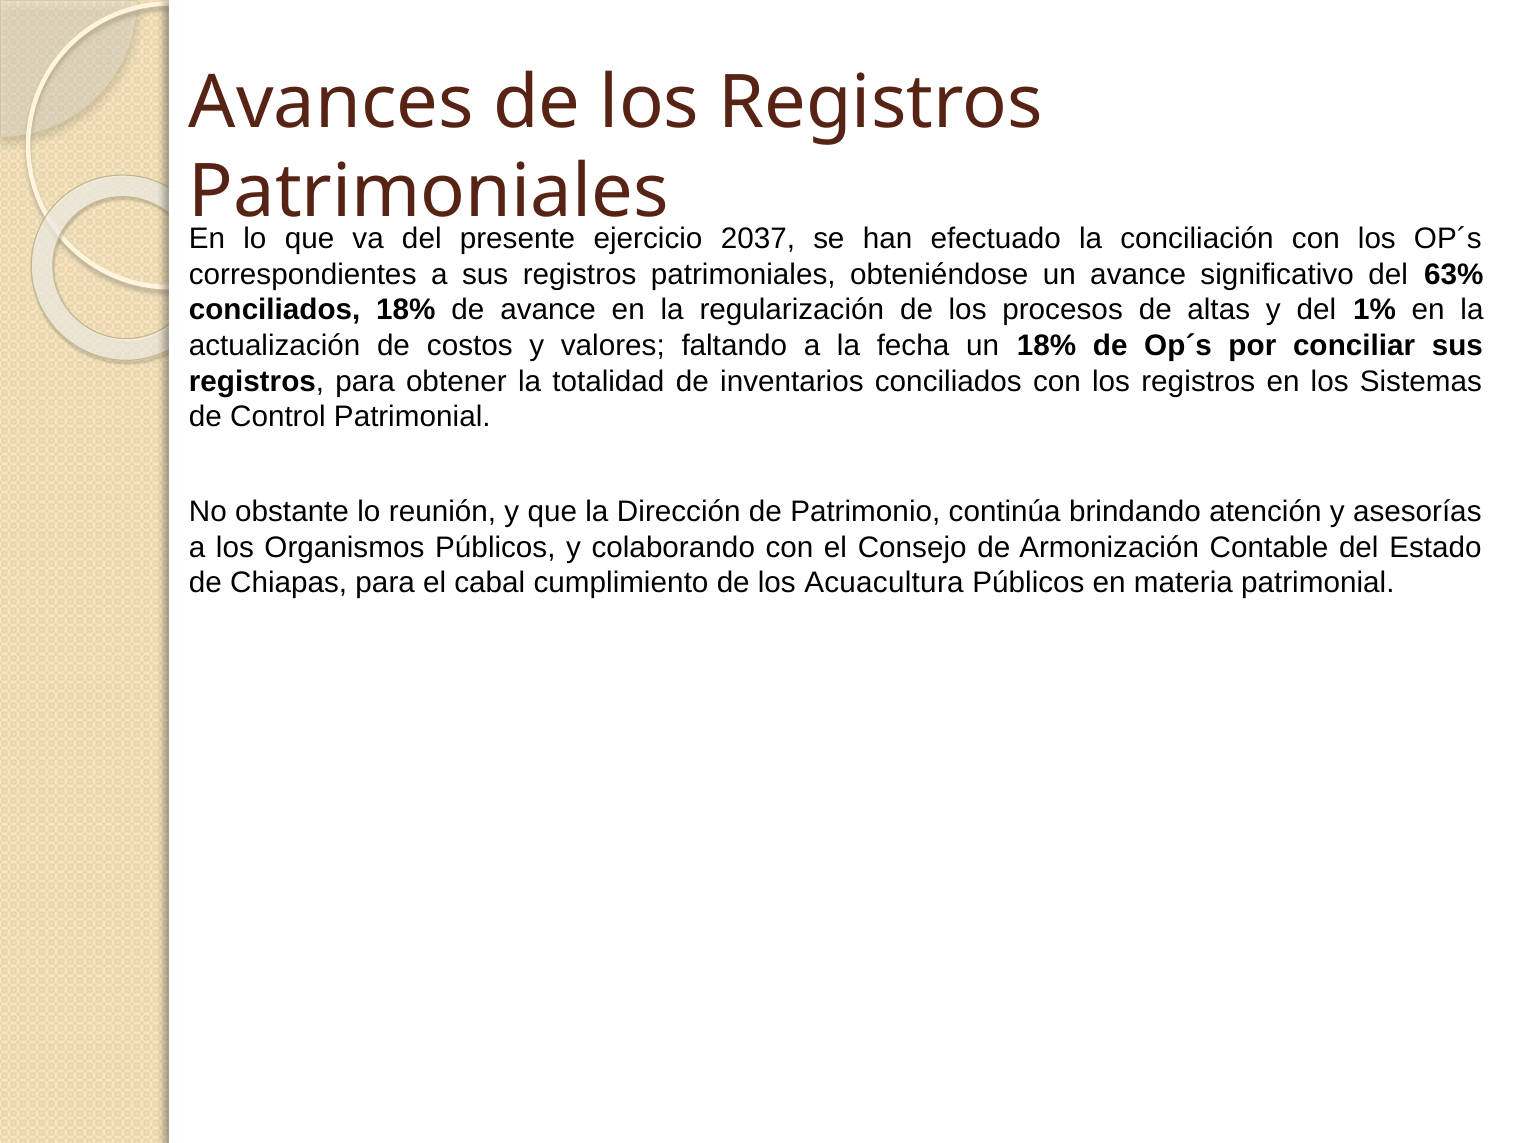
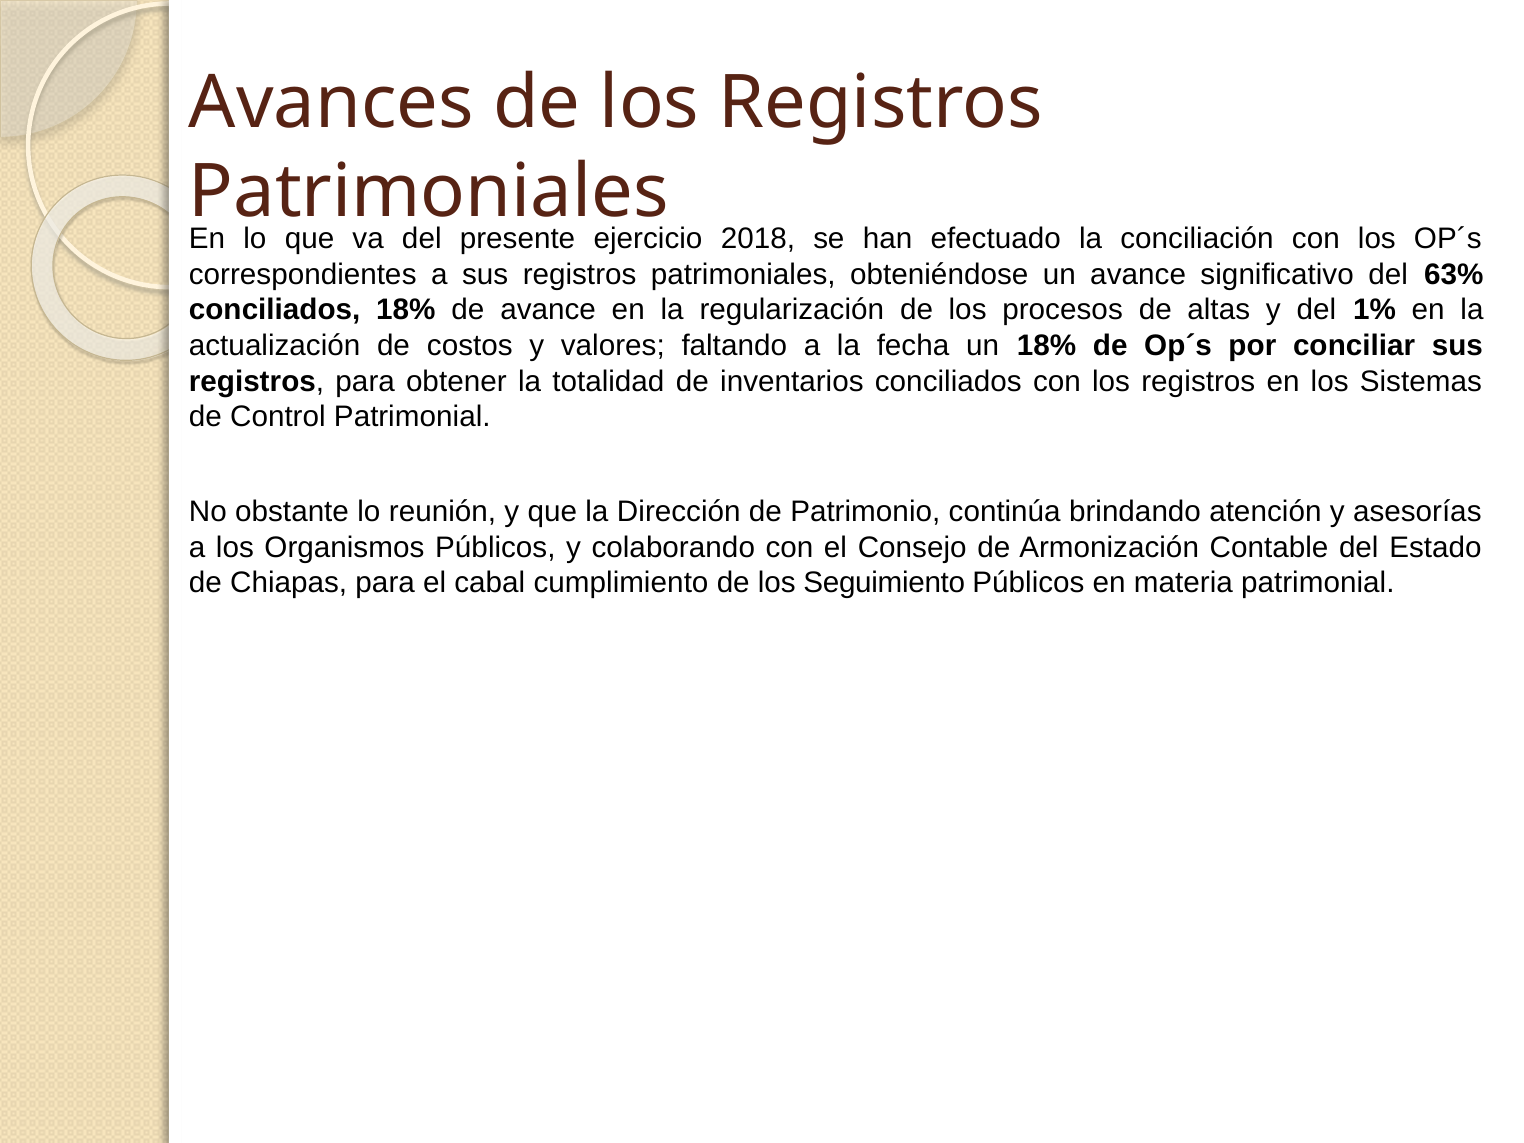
2037: 2037 -> 2018
Acuacultura: Acuacultura -> Seguimiento
